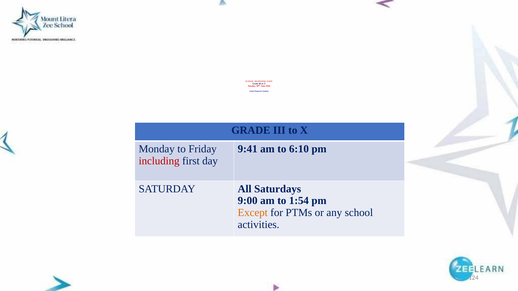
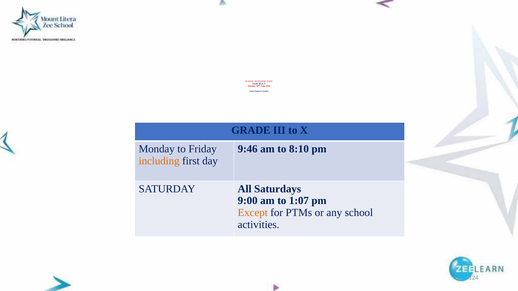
9:41: 9:41 -> 9:46
6:10: 6:10 -> 8:10
including colour: red -> orange
1:54: 1:54 -> 1:07
